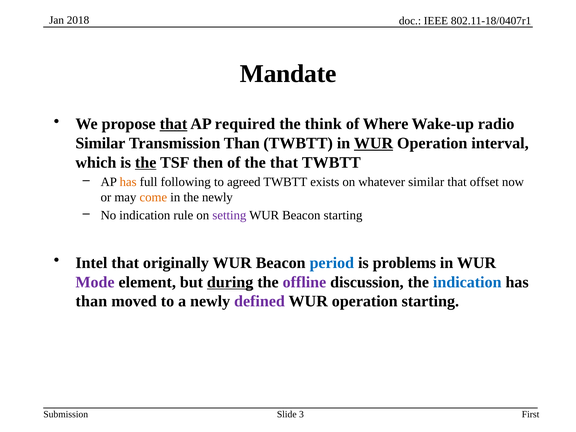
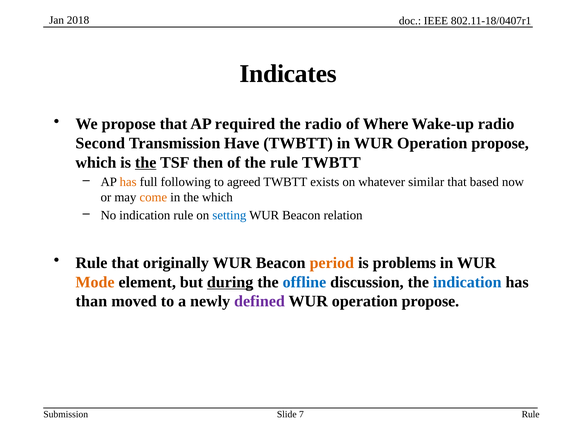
Mandate: Mandate -> Indicates
that at (173, 124) underline: present -> none
the think: think -> radio
Similar at (100, 143): Similar -> Second
Transmission Than: Than -> Have
WUR at (374, 143) underline: present -> none
interval at (500, 143): interval -> propose
the that: that -> rule
offset: offset -> based
the newly: newly -> which
setting colour: purple -> blue
Beacon starting: starting -> relation
Intel at (91, 263): Intel -> Rule
period colour: blue -> orange
Mode colour: purple -> orange
offline colour: purple -> blue
starting at (430, 301): starting -> propose
First at (531, 414): First -> Rule
3: 3 -> 7
